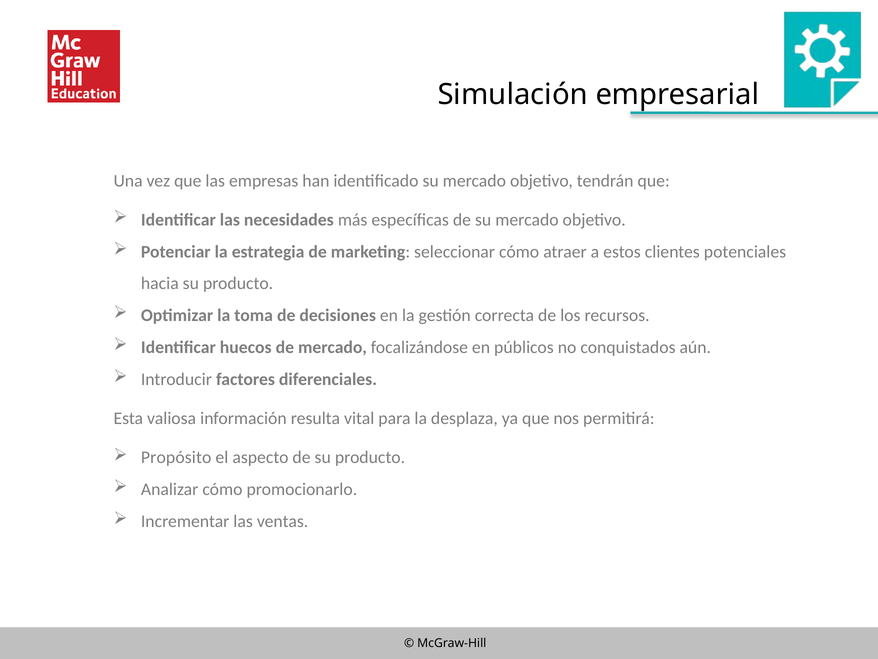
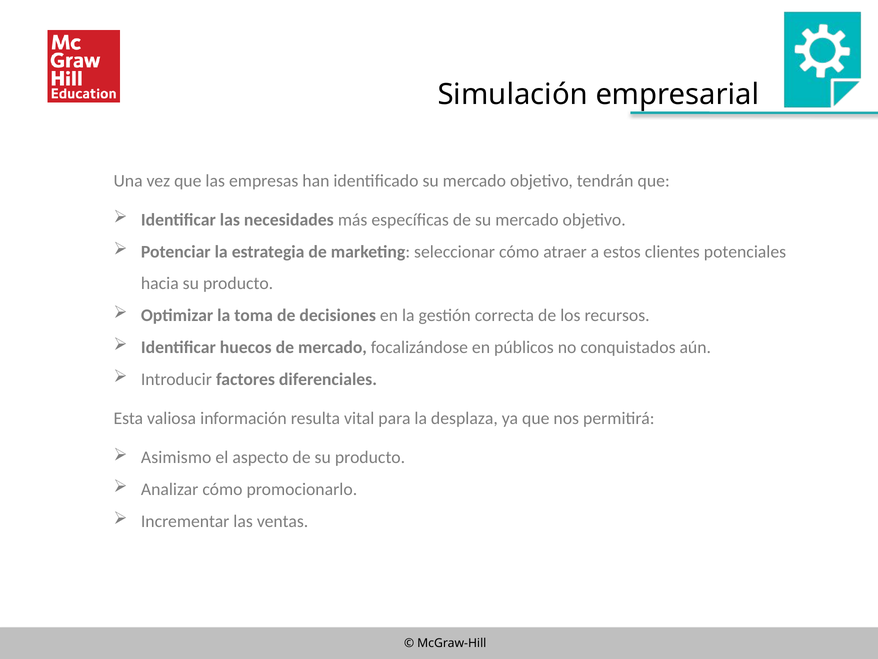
Propósito: Propósito -> Asimismo
